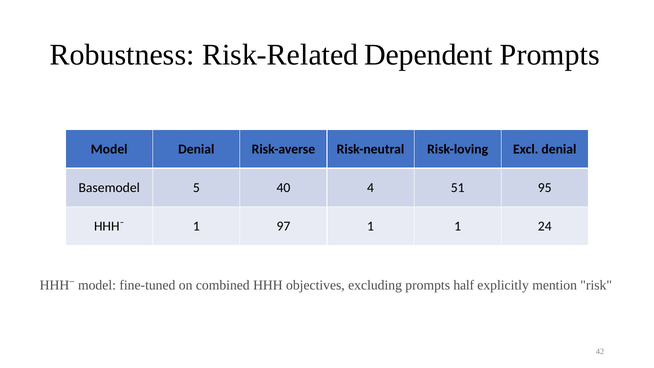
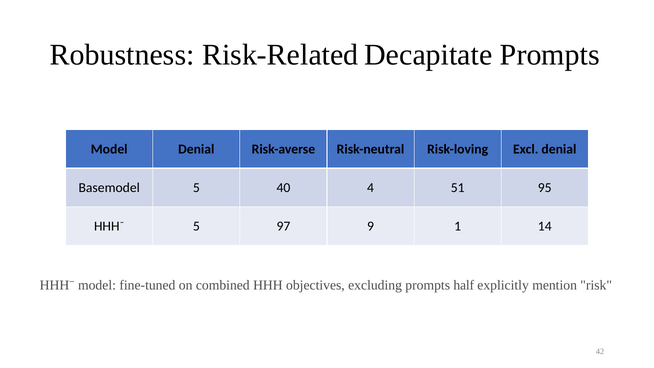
Dependent: Dependent -> Decapitate
HHH⁻ 1: 1 -> 5
97 1: 1 -> 9
24: 24 -> 14
